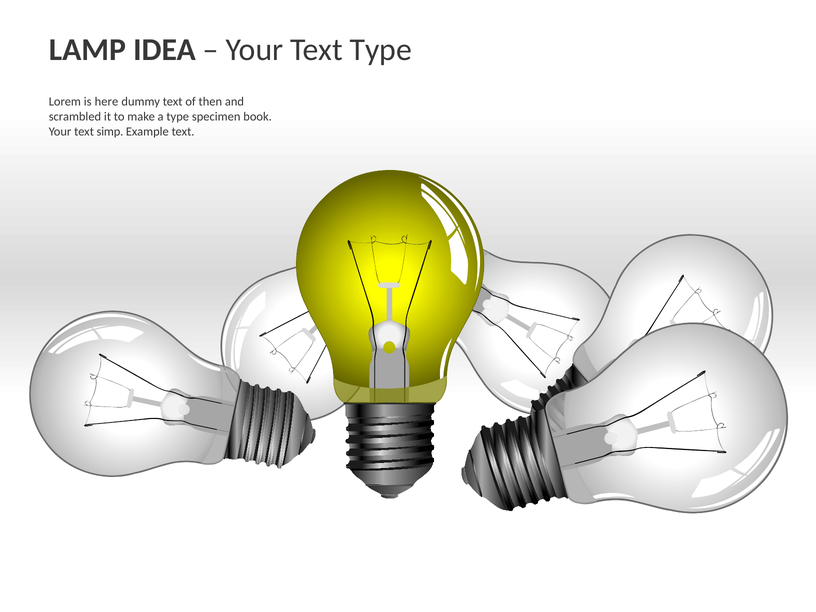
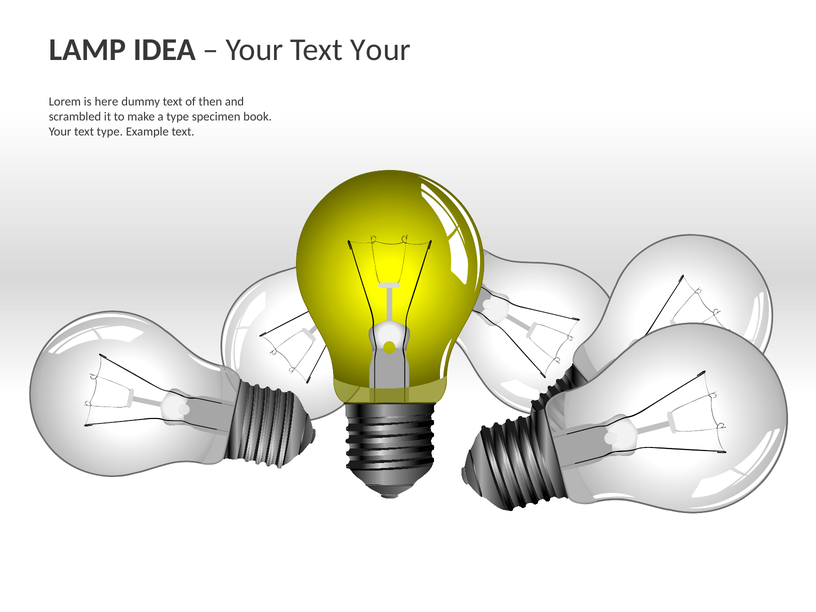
Text Type: Type -> Your
text simp: simp -> type
